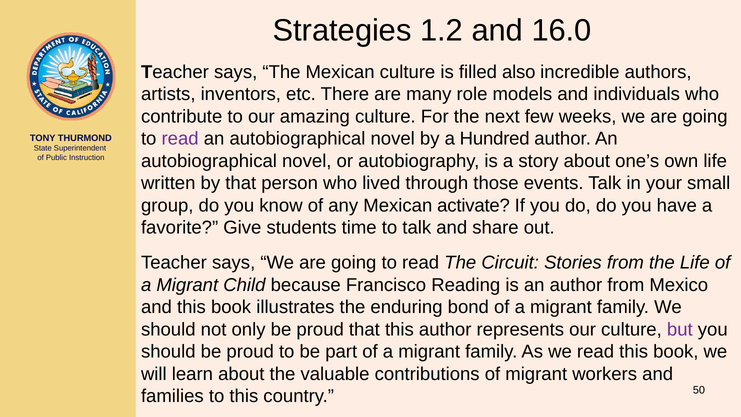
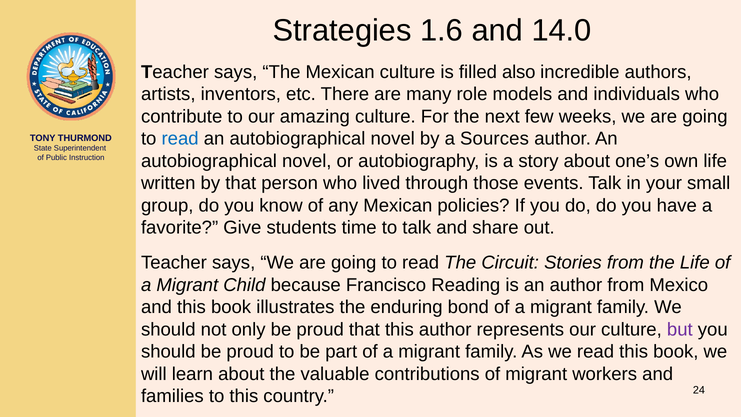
1.2: 1.2 -> 1.6
16.0: 16.0 -> 14.0
read at (180, 139) colour: purple -> blue
Hundred: Hundred -> Sources
activate: activate -> policies
50: 50 -> 24
